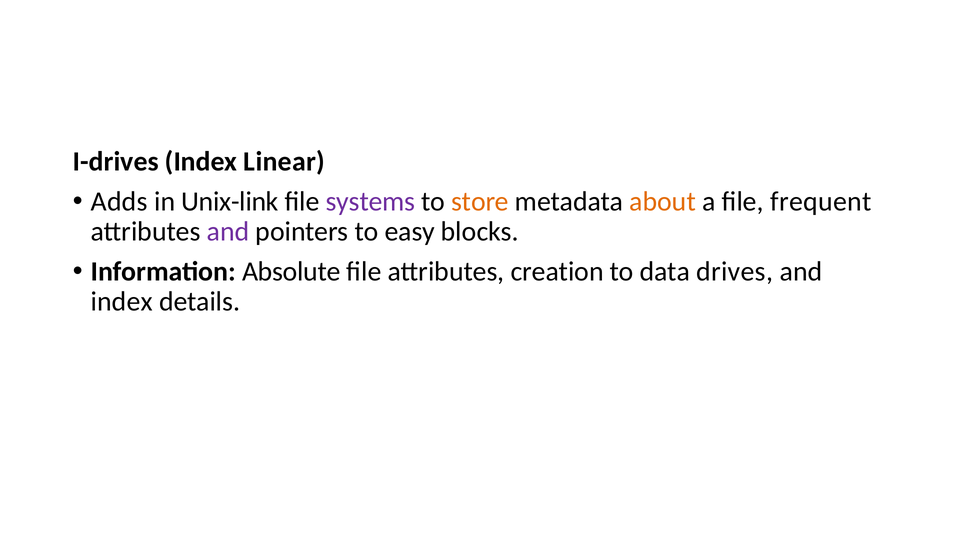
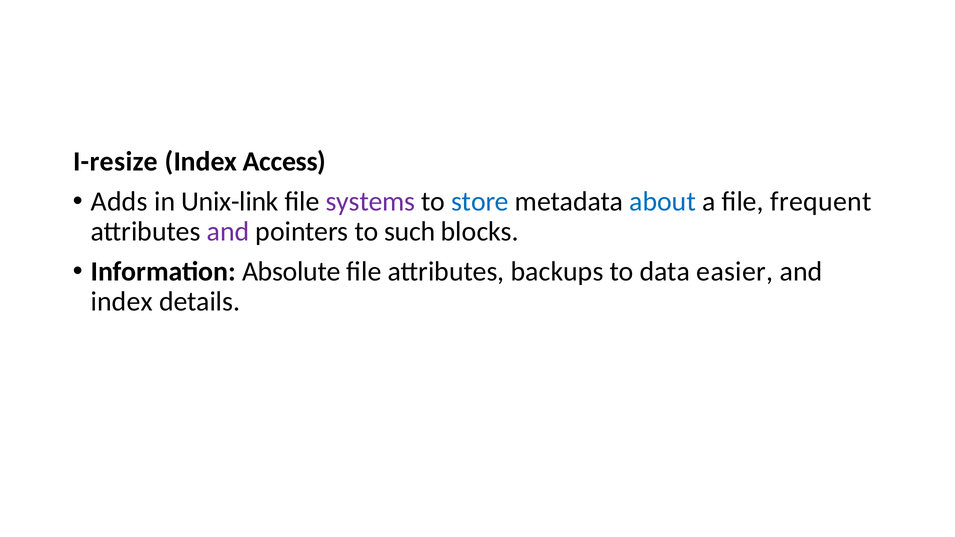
I-drives: I-drives -> I-resize
Linear: Linear -> Access
store colour: orange -> blue
about colour: orange -> blue
easy: easy -> such
creation: creation -> backups
drives: drives -> easier
